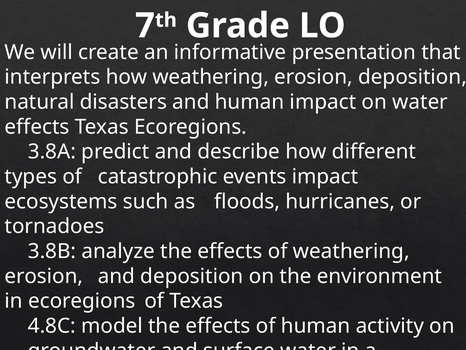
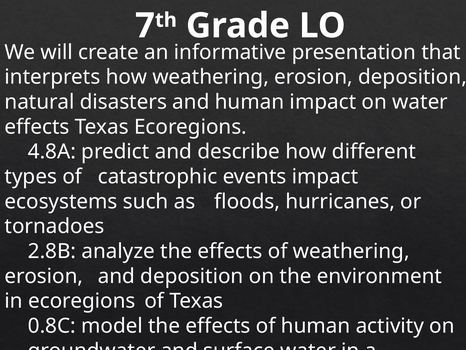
3.8A: 3.8A -> 4.8A
3.8B: 3.8B -> 2.8B
4.8C: 4.8C -> 0.8C
